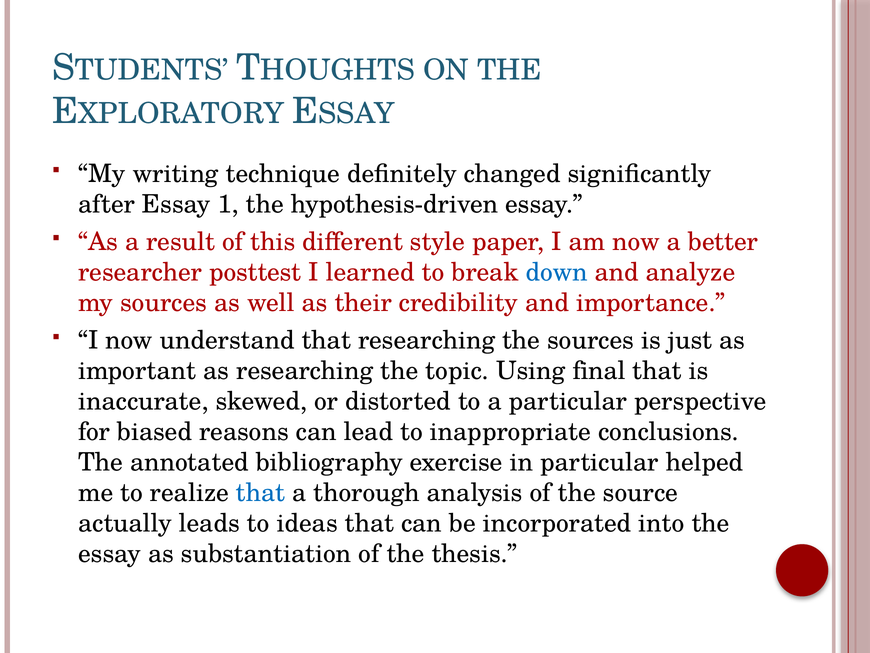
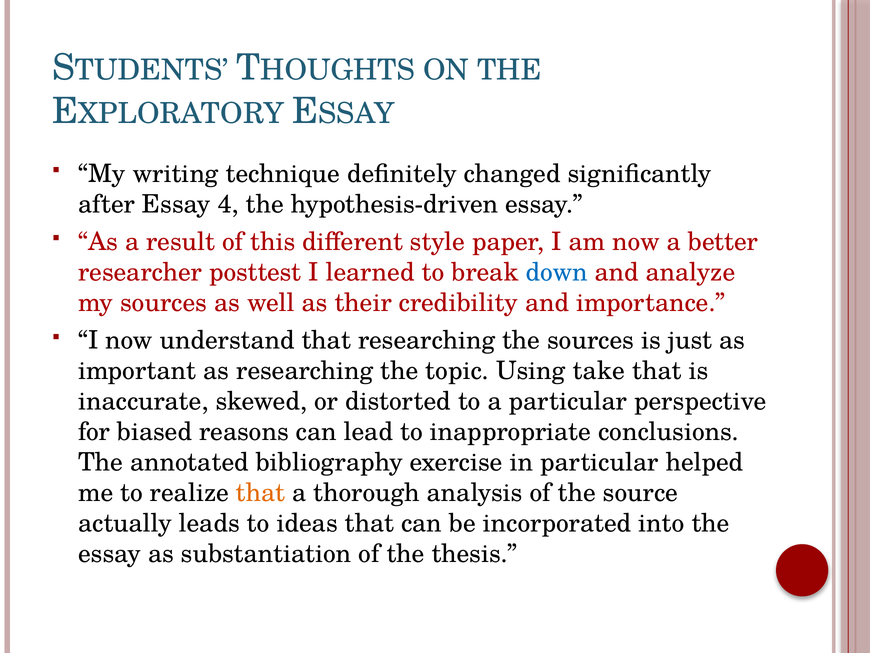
1: 1 -> 4
final: final -> take
that at (261, 493) colour: blue -> orange
